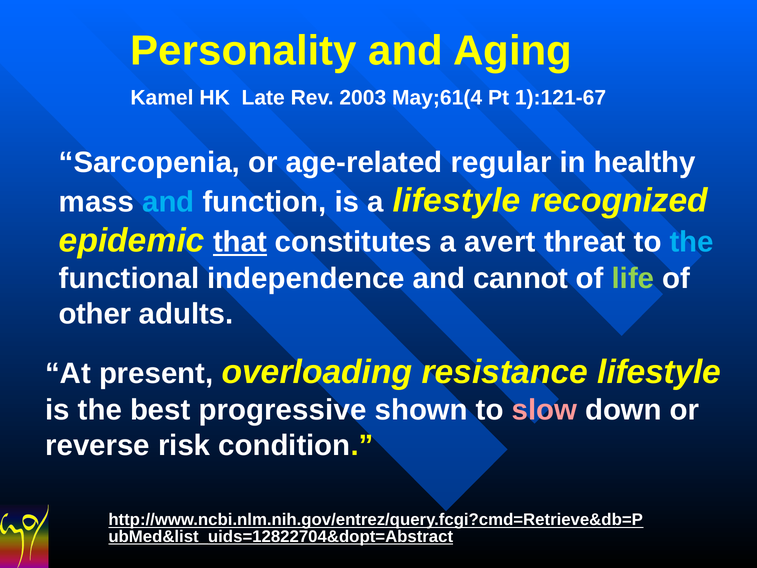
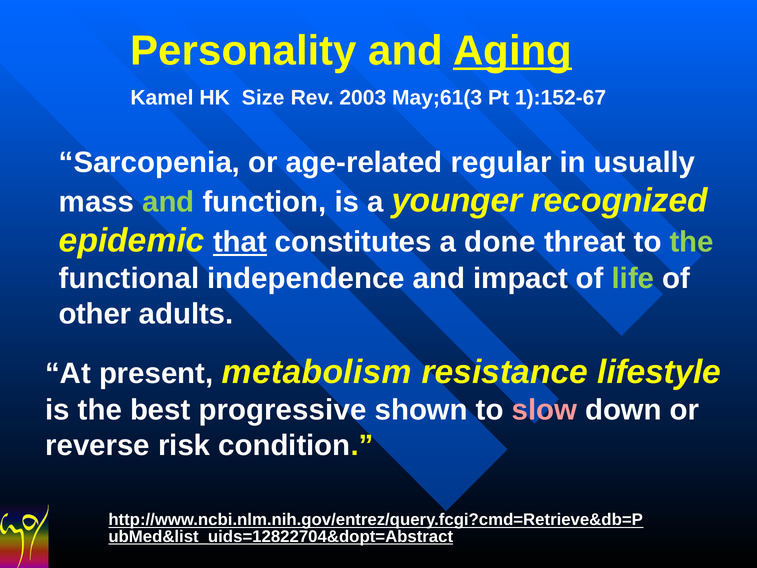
Aging underline: none -> present
Late: Late -> Size
May;61(4: May;61(4 -> May;61(3
1):121-67: 1):121-67 -> 1):152-67
healthy: healthy -> usually
and at (168, 202) colour: light blue -> light green
a lifestyle: lifestyle -> younger
avert: avert -> done
the at (692, 242) colour: light blue -> light green
cannot: cannot -> impact
overloading: overloading -> metabolism
